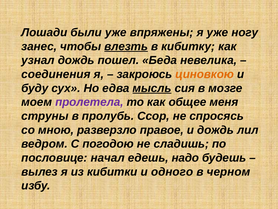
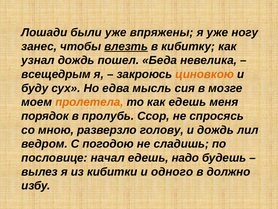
соединения: соединения -> всещедрым
мысль underline: present -> none
пролетела colour: purple -> orange
как общее: общее -> едешь
струны: струны -> порядок
правое: правое -> голову
черном: черном -> должно
